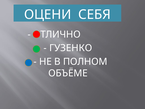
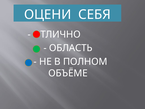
ГУЗЕНКО: ГУЗЕНКО -> ОБЛАСТЬ
